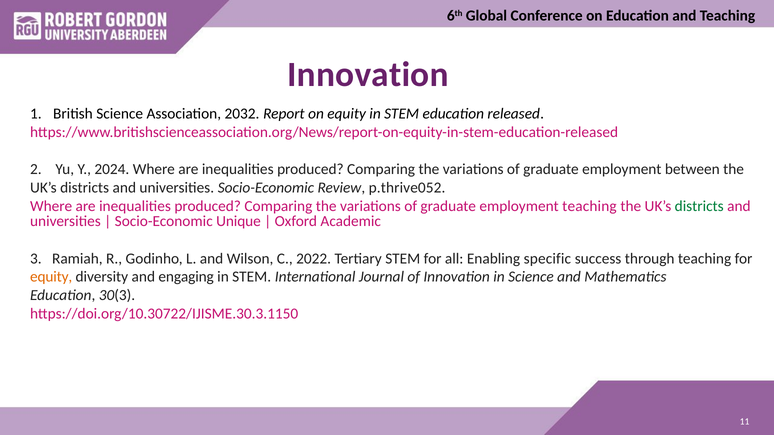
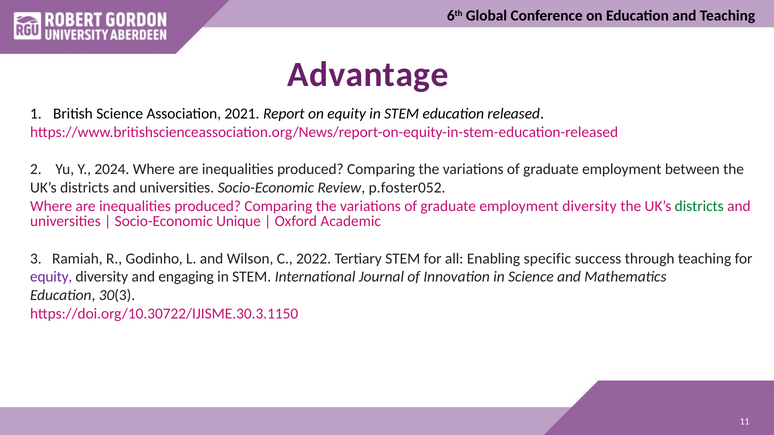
Innovation at (368, 75): Innovation -> Advantage
2032: 2032 -> 2021
p.thrive052: p.thrive052 -> p.foster052
employment teaching: teaching -> diversity
equity at (51, 277) colour: orange -> purple
